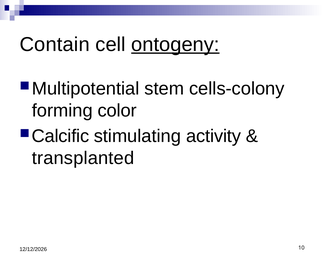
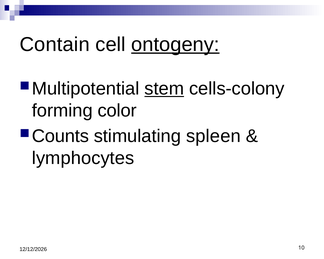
stem underline: none -> present
Calcific: Calcific -> Counts
activity: activity -> spleen
transplanted: transplanted -> lymphocytes
